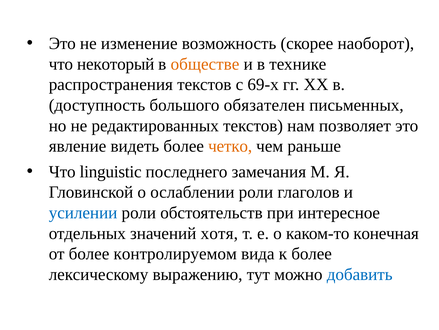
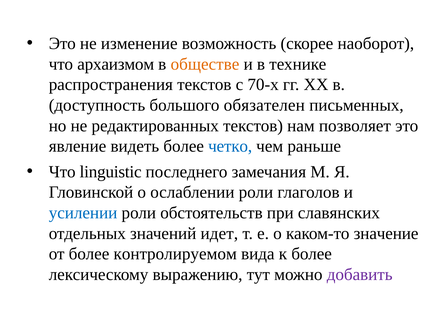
некоторый: некоторый -> архаизмом
69-х: 69-х -> 70-х
четко colour: orange -> blue
интересное: интересное -> славянских
хотя: хотя -> идет
конечная: конечная -> значение
добавить colour: blue -> purple
